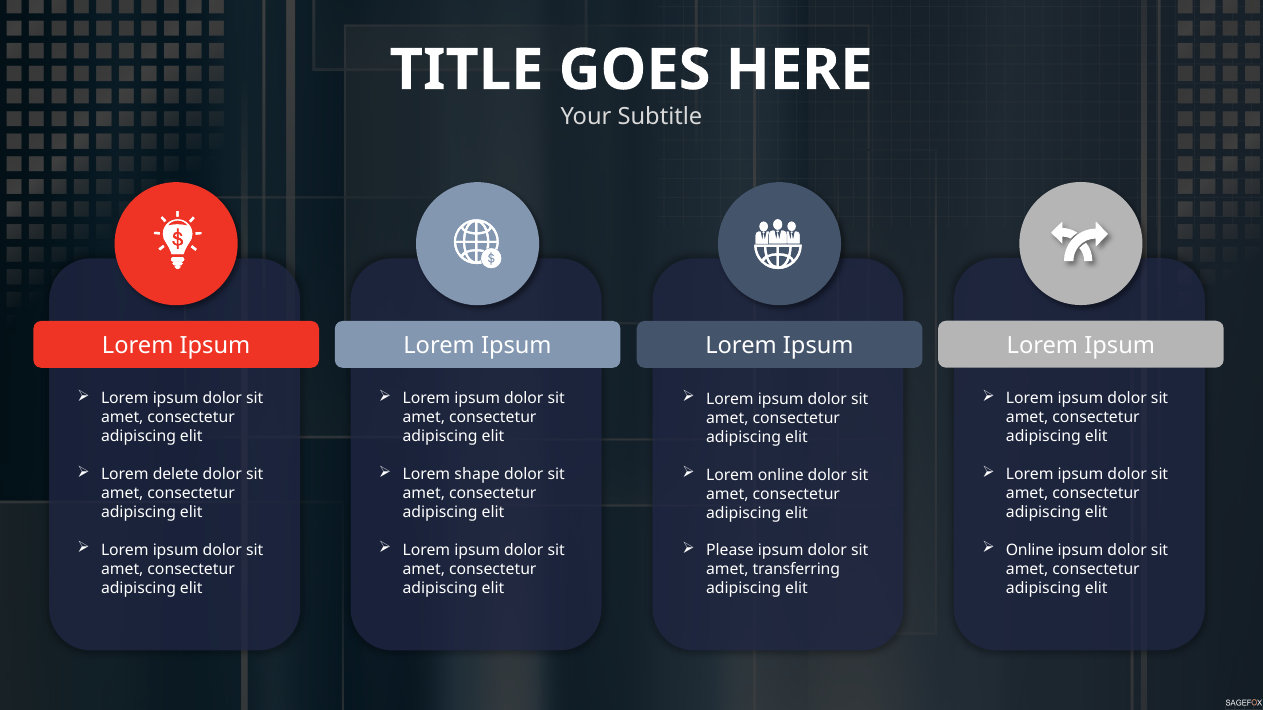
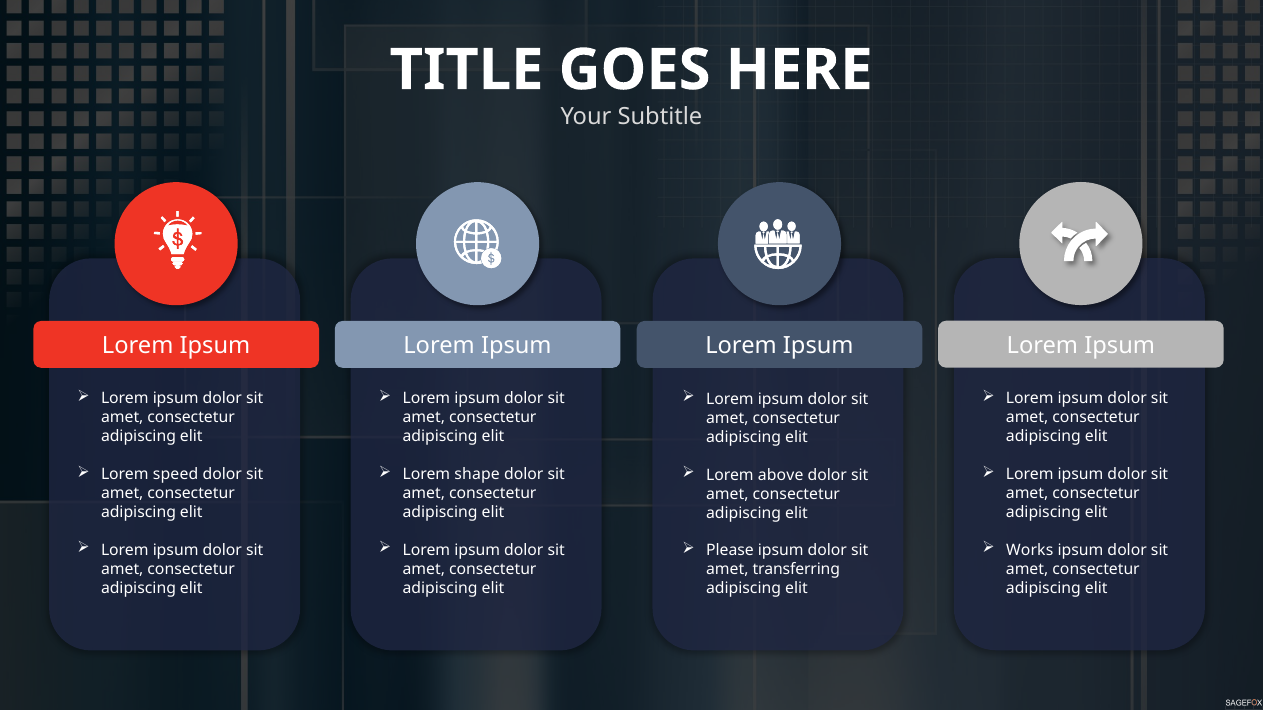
delete: delete -> speed
Lorem online: online -> above
Online at (1030, 551): Online -> Works
